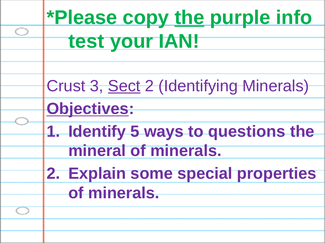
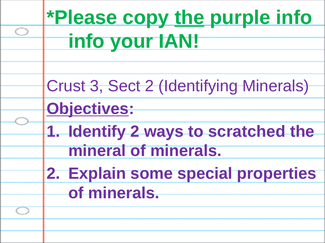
test at (86, 41): test -> info
Sect underline: present -> none
Identify 5: 5 -> 2
questions: questions -> scratched
